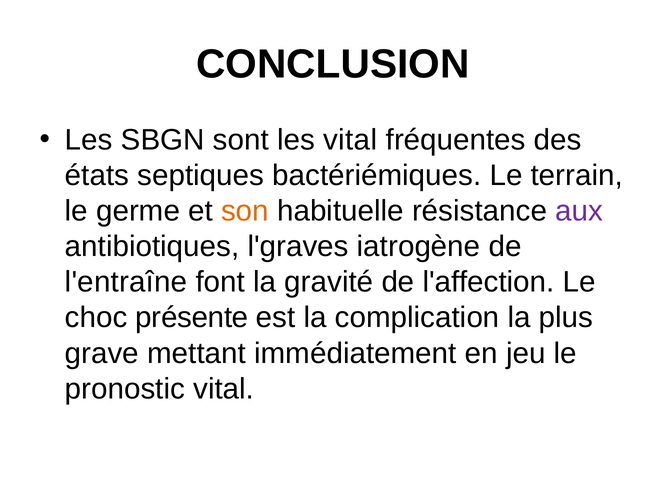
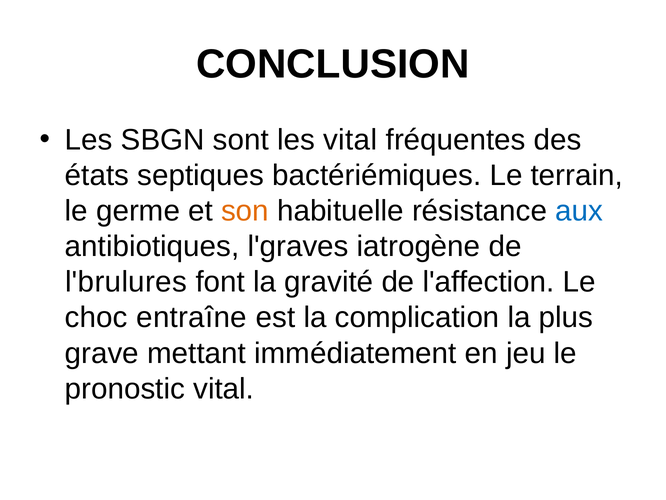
aux colour: purple -> blue
l'entraîne: l'entraîne -> l'brulures
présente: présente -> entraîne
